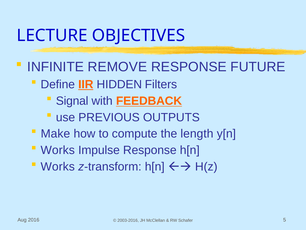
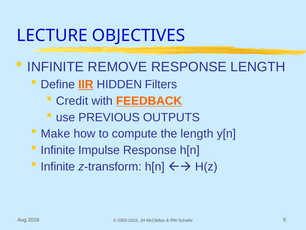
RESPONSE FUTURE: FUTURE -> LENGTH
Signal: Signal -> Credit
Works at (58, 150): Works -> Infinite
Works at (58, 166): Works -> Infinite
